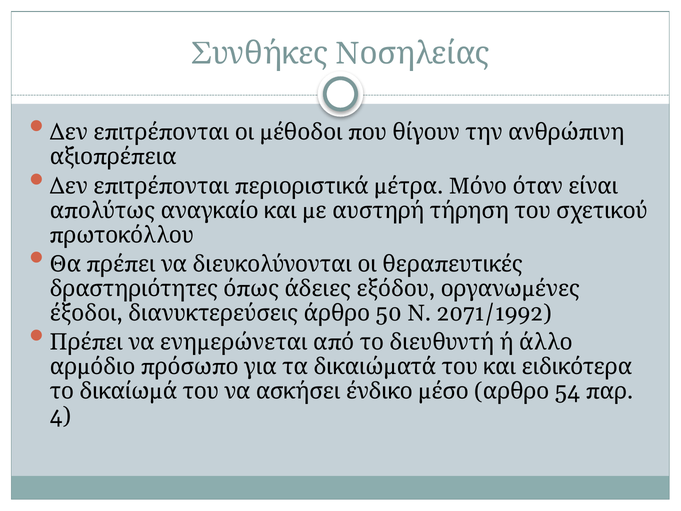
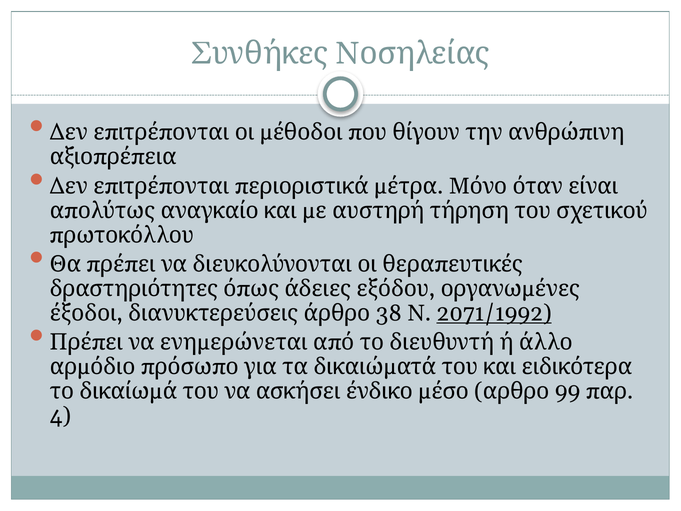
50: 50 -> 38
2071/1992 underline: none -> present
54: 54 -> 99
